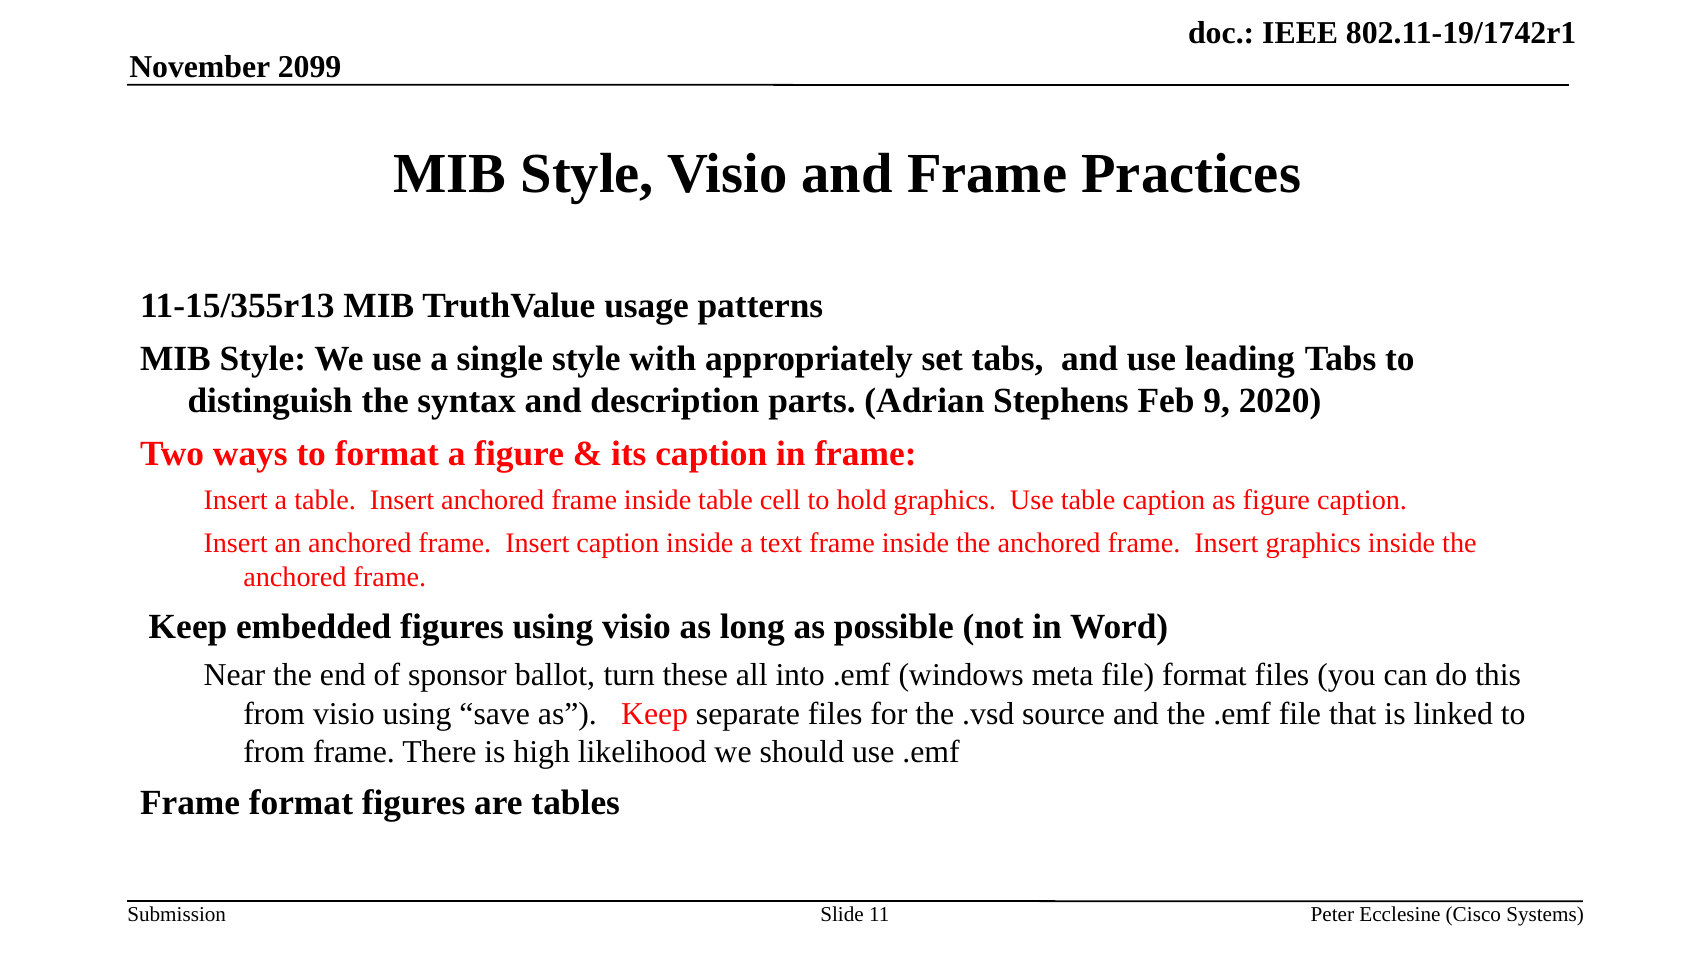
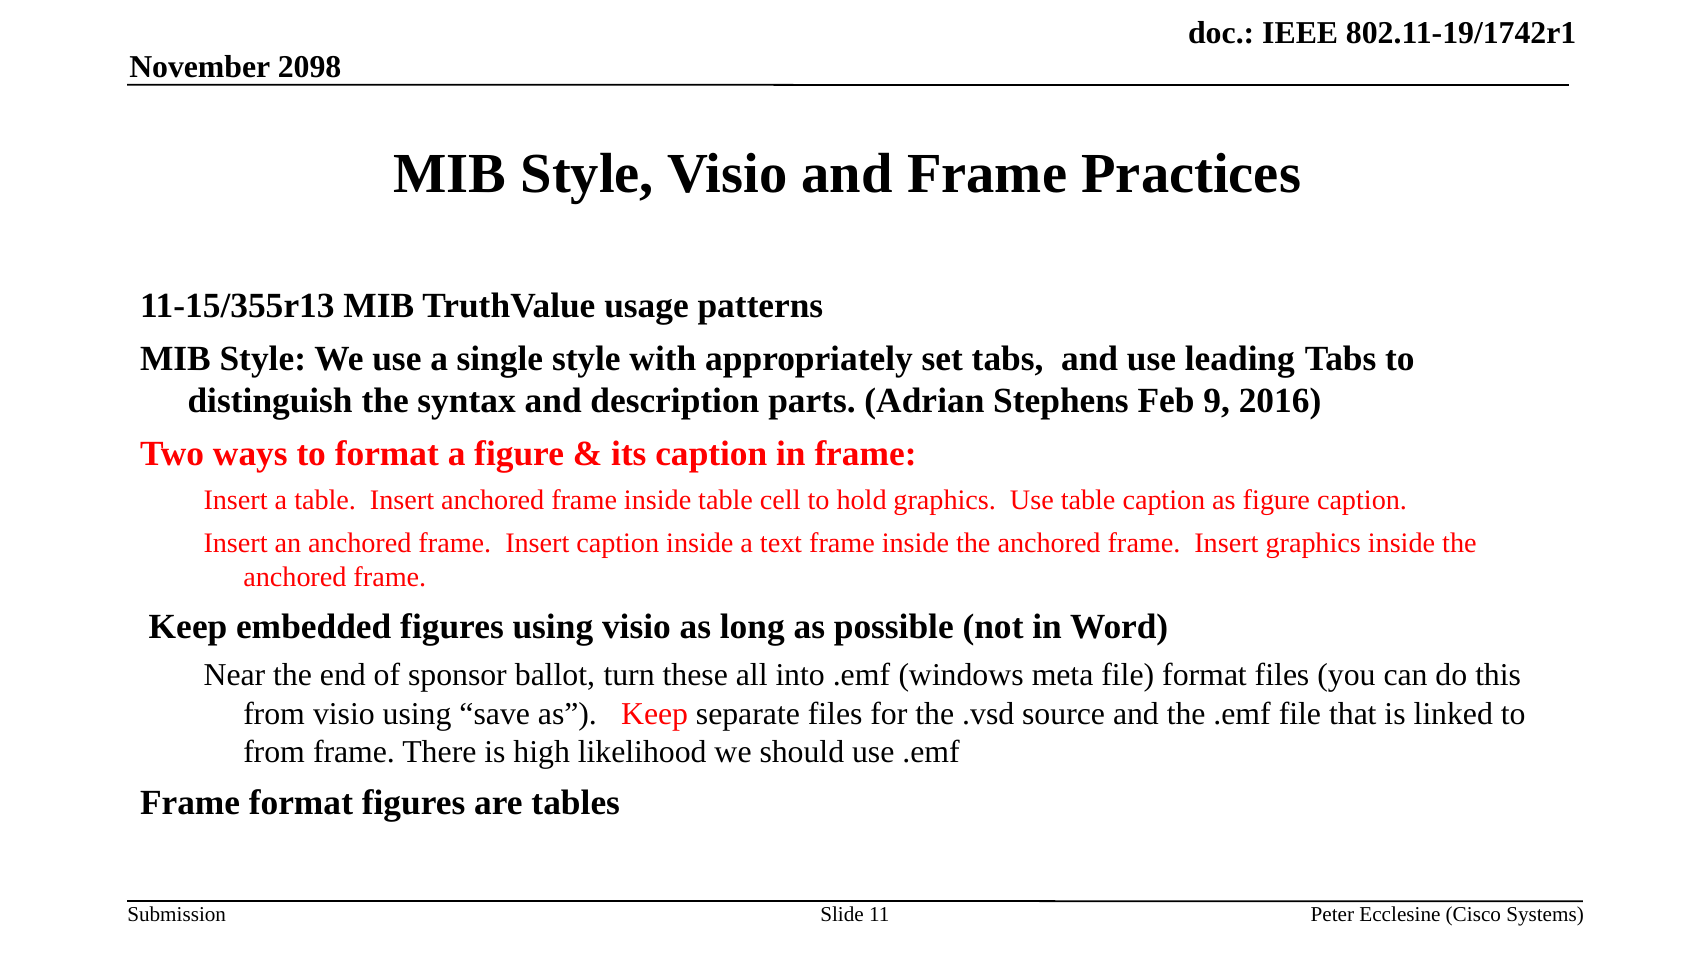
2099: 2099 -> 2098
2020: 2020 -> 2016
